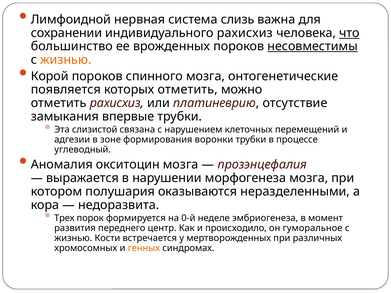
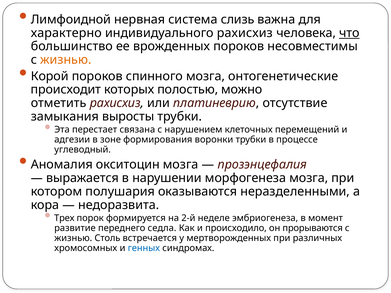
сохранении: сохранении -> характерно
несовместимы underline: present -> none
появляется: появляется -> происходит
которых отметить: отметить -> полостью
впервые: впервые -> выросты
слизистой: слизистой -> перестает
0-й: 0-й -> 2-й
развития: развития -> развитие
центр: центр -> седла
гуморальное: гуморальное -> прорываются
Кости: Кости -> Столь
генных colour: orange -> blue
